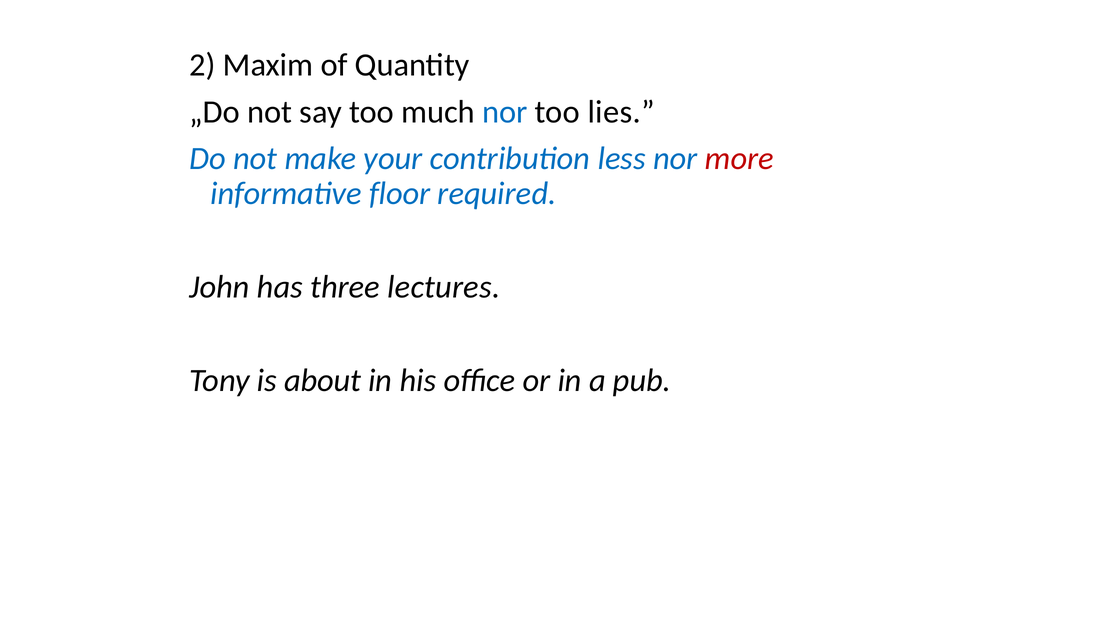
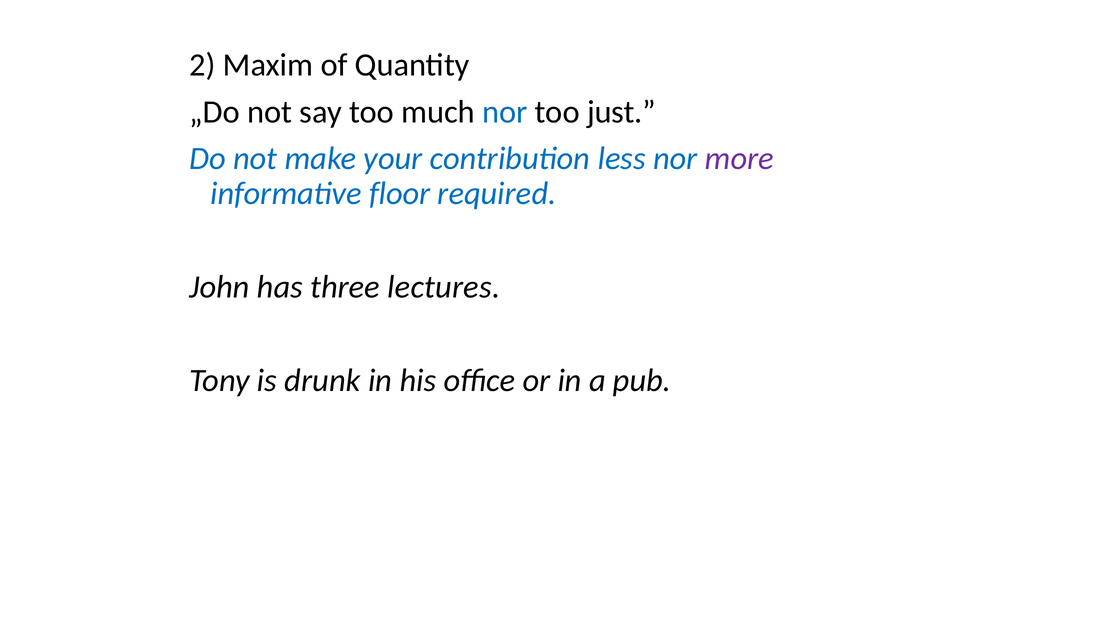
lies: lies -> just
more colour: red -> purple
about: about -> drunk
